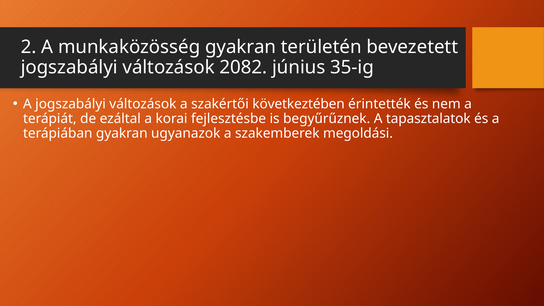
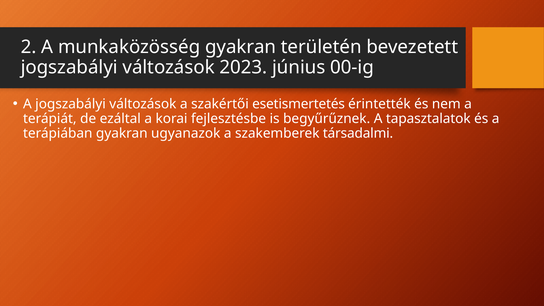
2082: 2082 -> 2023
35-ig: 35-ig -> 00-ig
következtében: következtében -> esetismertetés
megoldási: megoldási -> társadalmi
